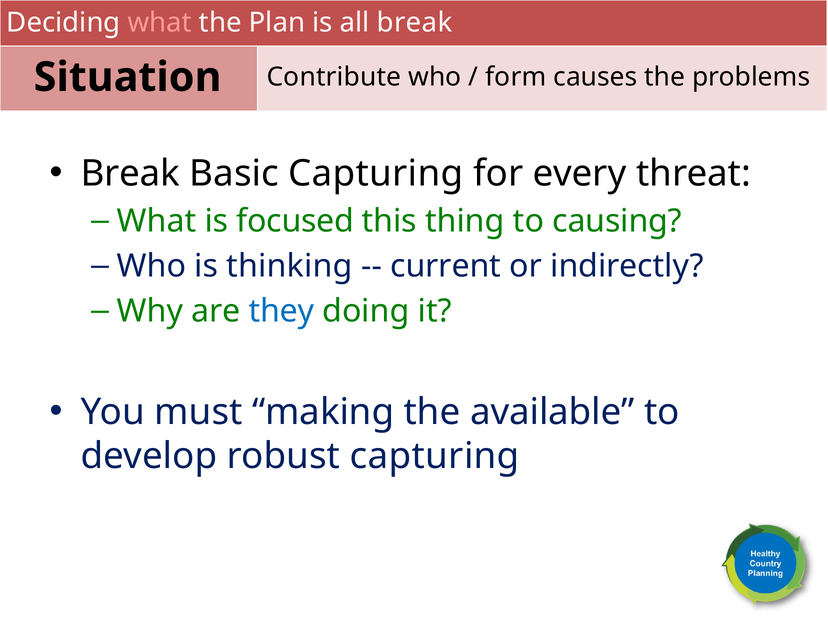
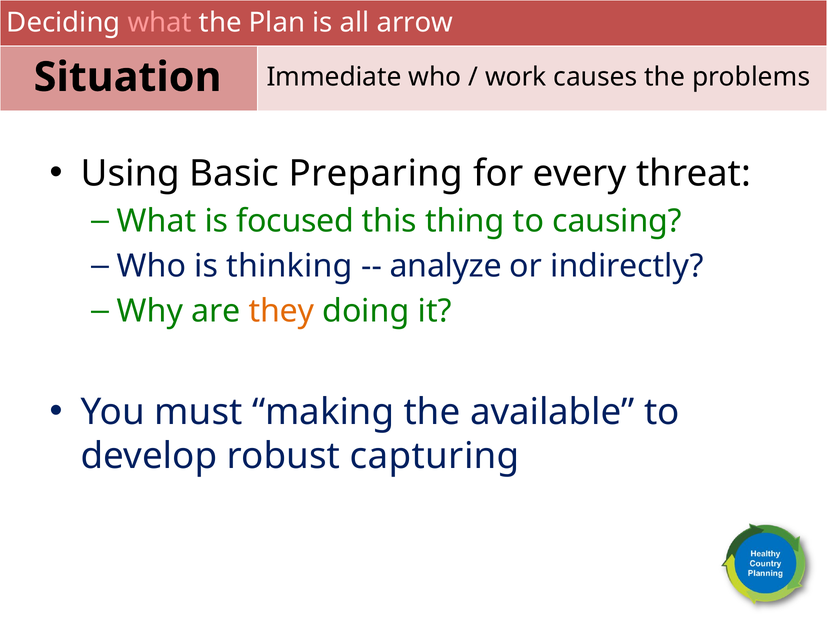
all break: break -> arrow
Contribute: Contribute -> Immediate
form: form -> work
Break at (130, 174): Break -> Using
Basic Capturing: Capturing -> Preparing
current: current -> analyze
they colour: blue -> orange
